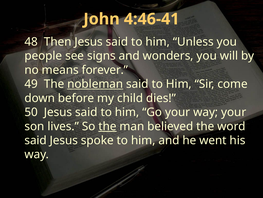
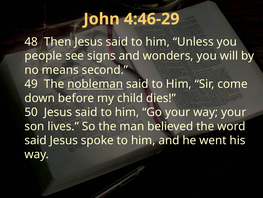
4:46-41: 4:46-41 -> 4:46-29
forever: forever -> second
the at (107, 126) underline: present -> none
